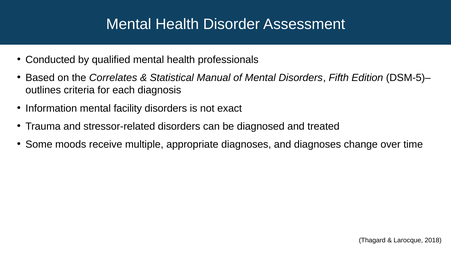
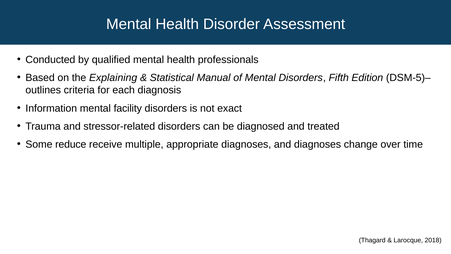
Correlates: Correlates -> Explaining
moods: moods -> reduce
